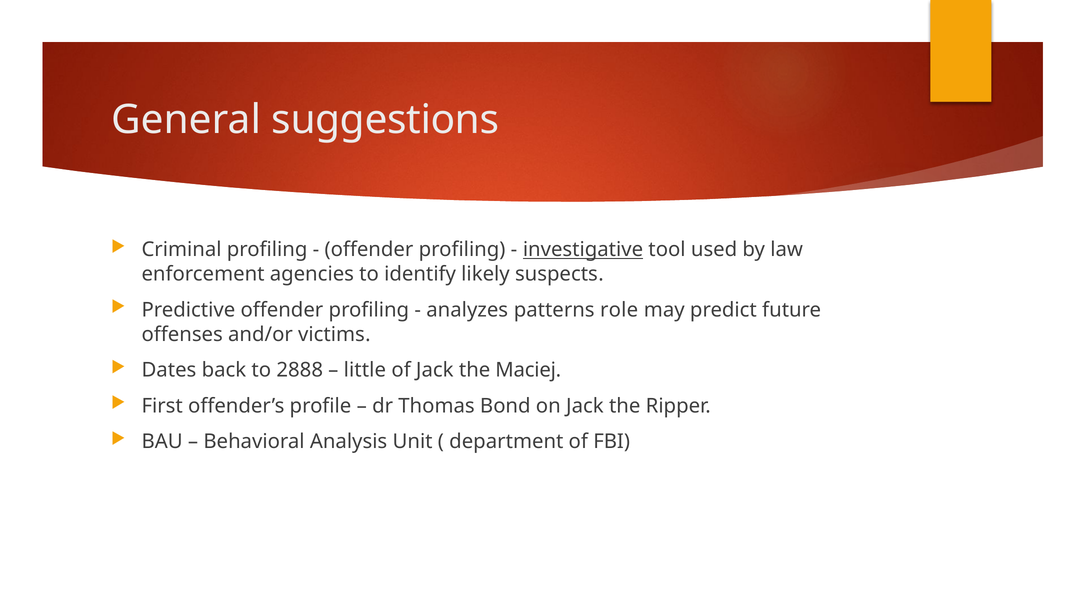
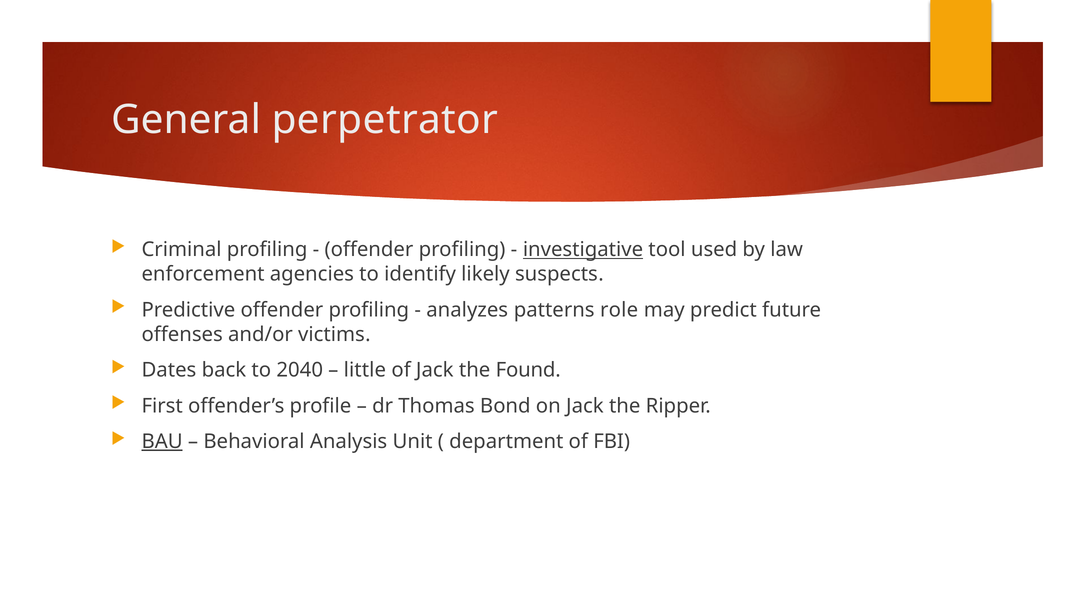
suggestions: suggestions -> perpetrator
2888: 2888 -> 2040
Maciej: Maciej -> Found
BAU underline: none -> present
